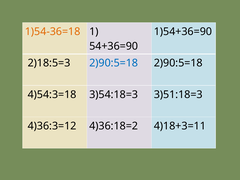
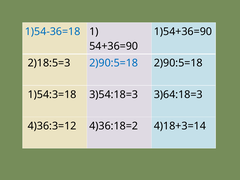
1)54-36=18 colour: orange -> blue
4)54:3=18: 4)54:3=18 -> 1)54:3=18
3)51:18=3: 3)51:18=3 -> 3)64:18=3
4)18+3=11: 4)18+3=11 -> 4)18+3=14
